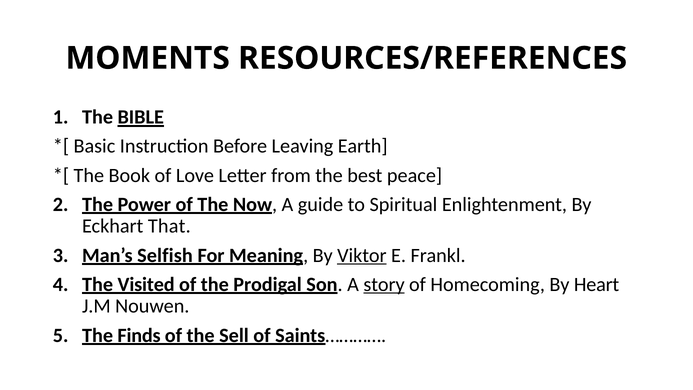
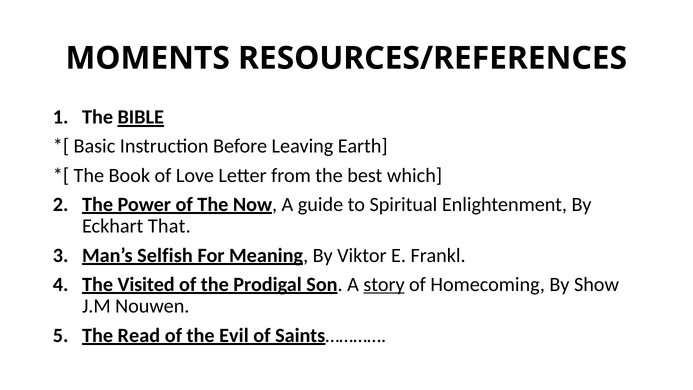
peace: peace -> which
Viktor underline: present -> none
Heart: Heart -> Show
Finds: Finds -> Read
Sell: Sell -> Evil
